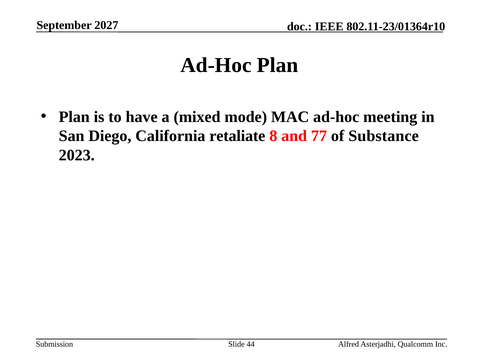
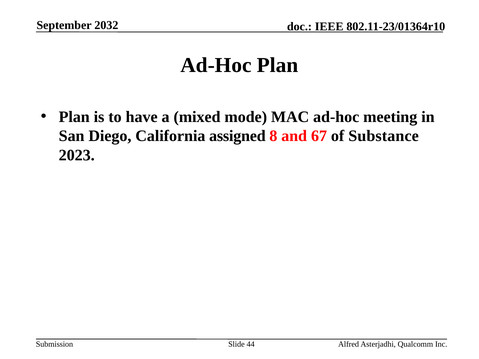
2027: 2027 -> 2032
retaliate: retaliate -> assigned
77: 77 -> 67
